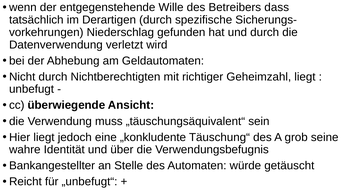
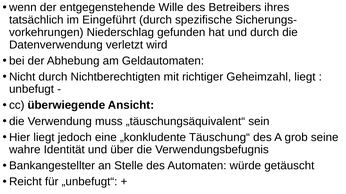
dass: dass -> ihres
Derartigen: Derartigen -> Eingeführt
